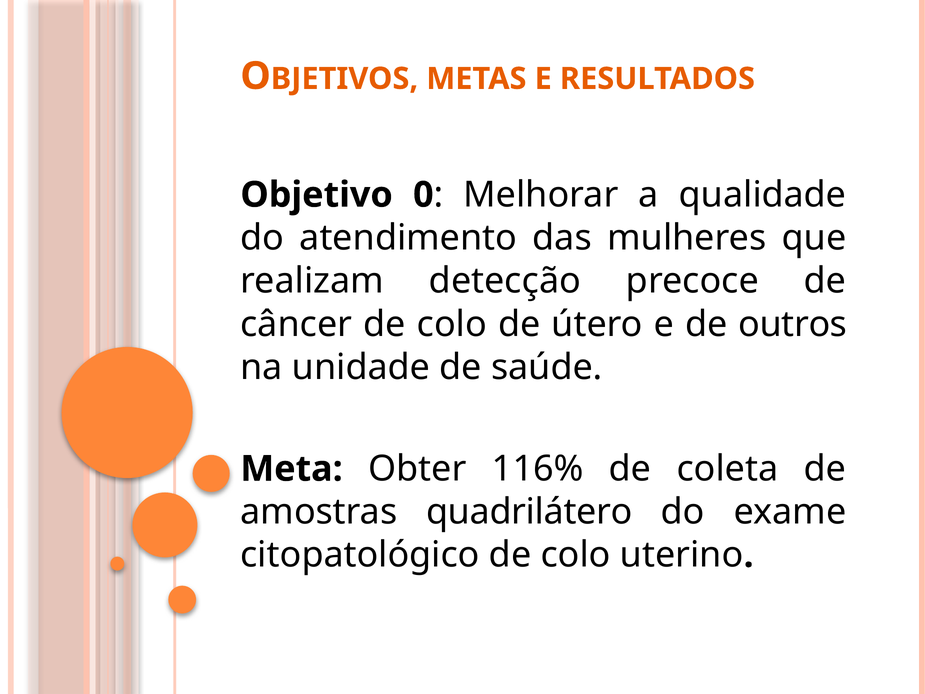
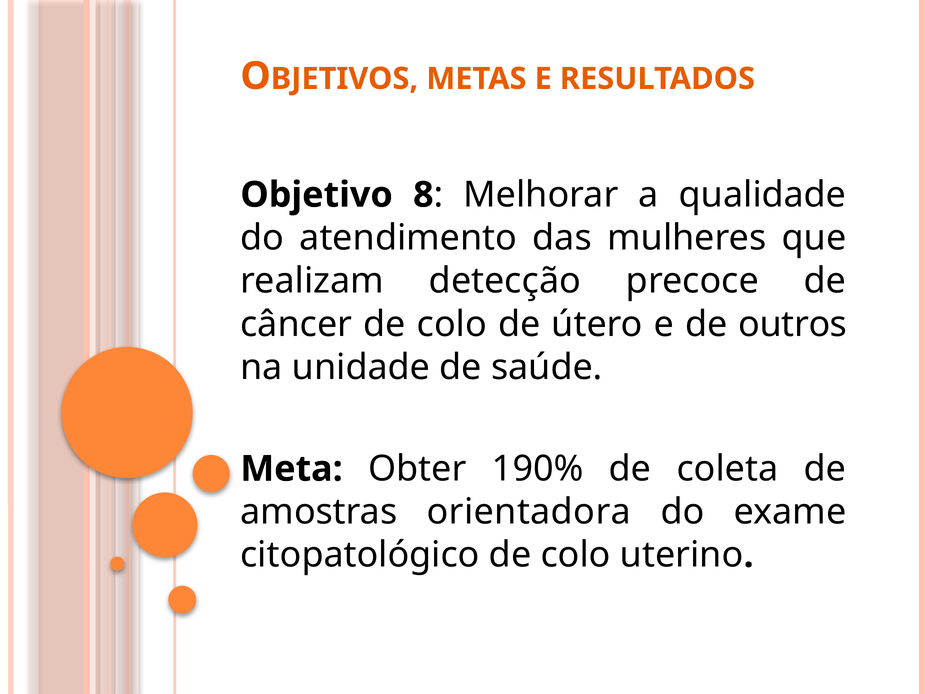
0: 0 -> 8
116%: 116% -> 190%
quadrilátero: quadrilátero -> orientadora
